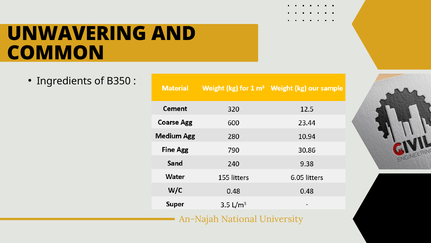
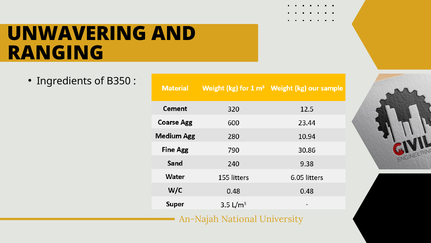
COMMON: COMMON -> RANGING
